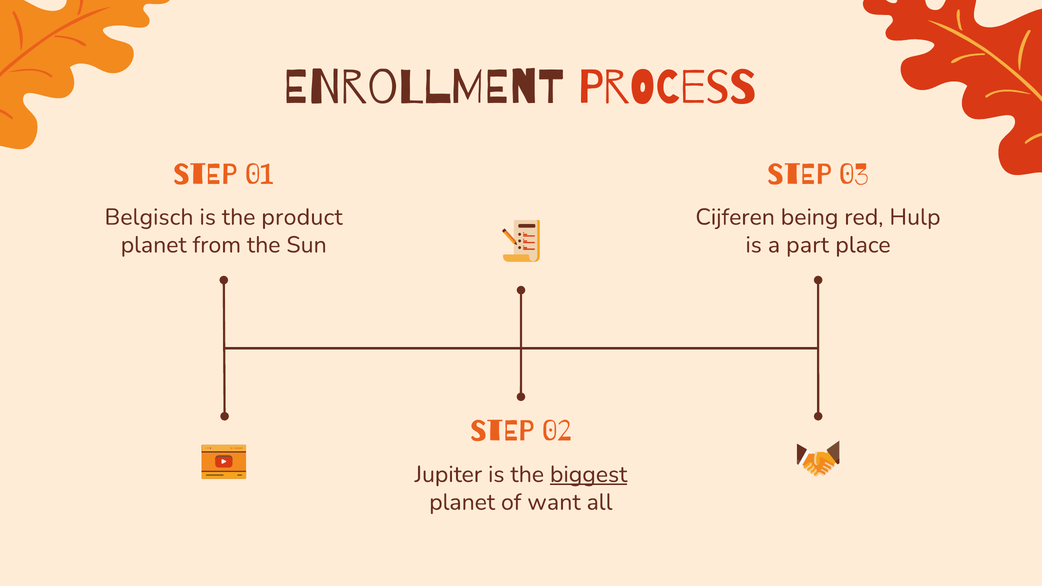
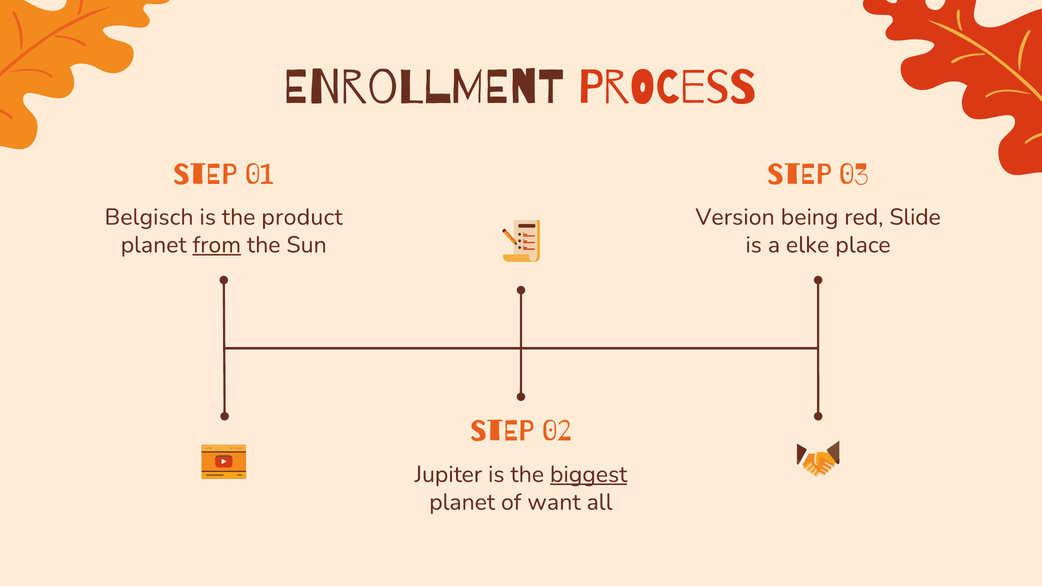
Cijferen: Cijferen -> Version
Hulp: Hulp -> Slide
from underline: none -> present
part: part -> elke
